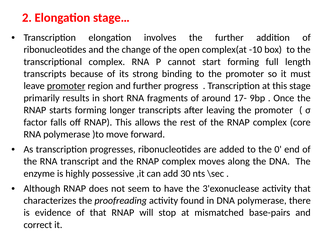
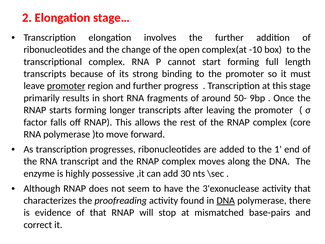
17-: 17- -> 50-
0: 0 -> 1
DNA at (226, 200) underline: none -> present
